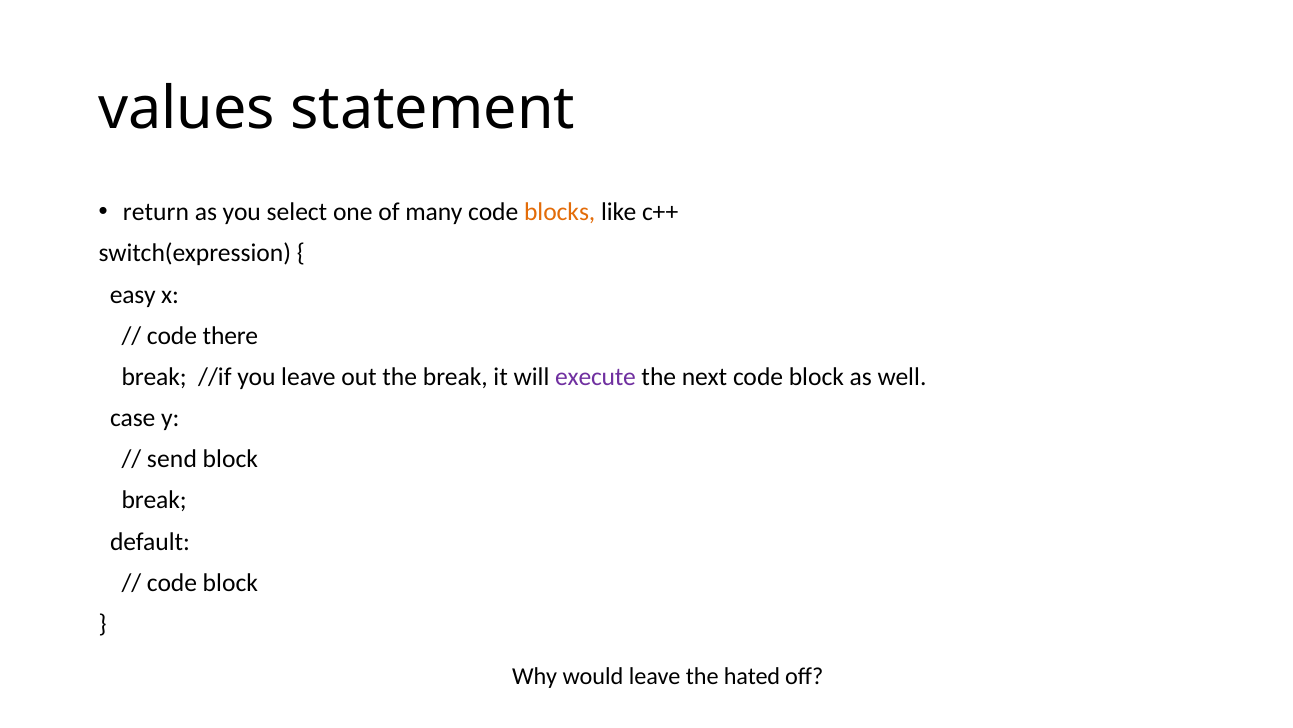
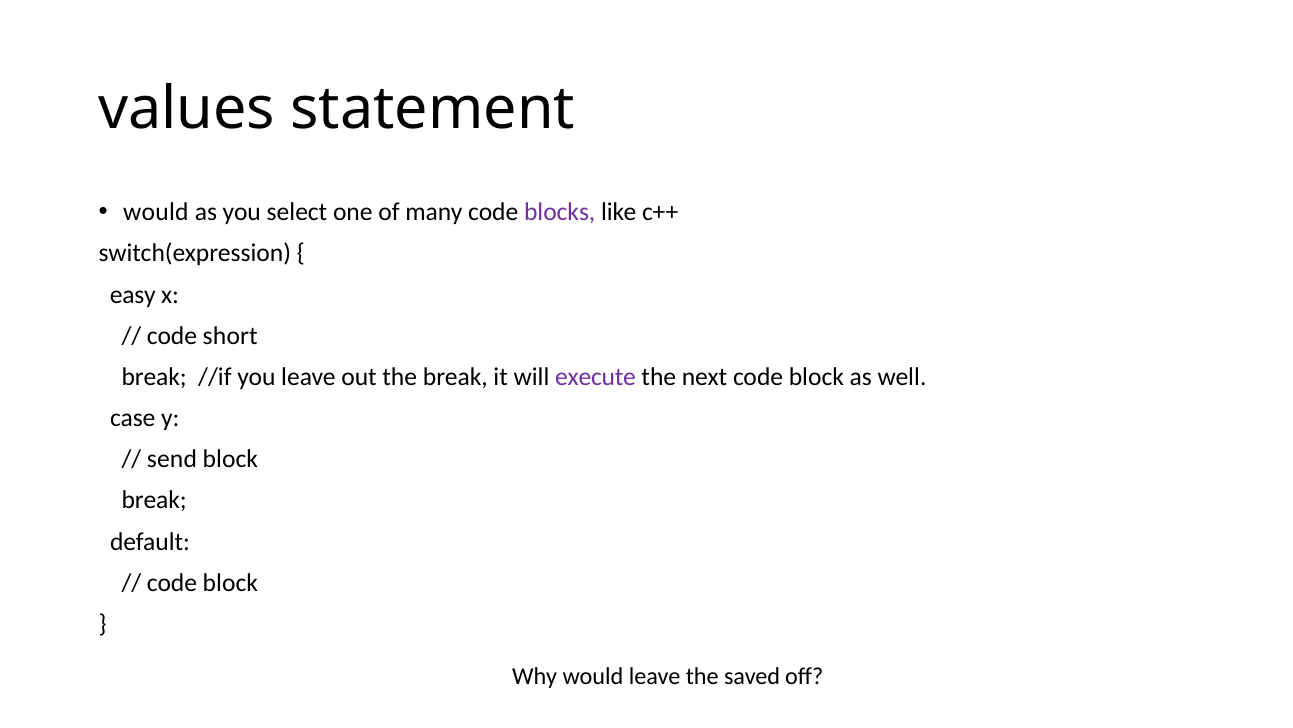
return at (156, 212): return -> would
blocks colour: orange -> purple
there: there -> short
hated: hated -> saved
